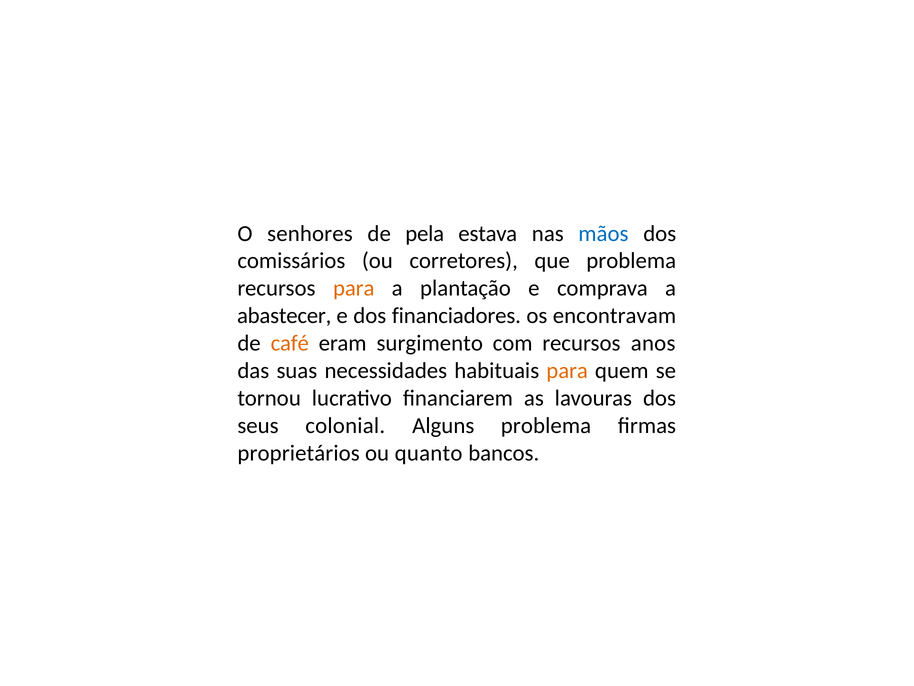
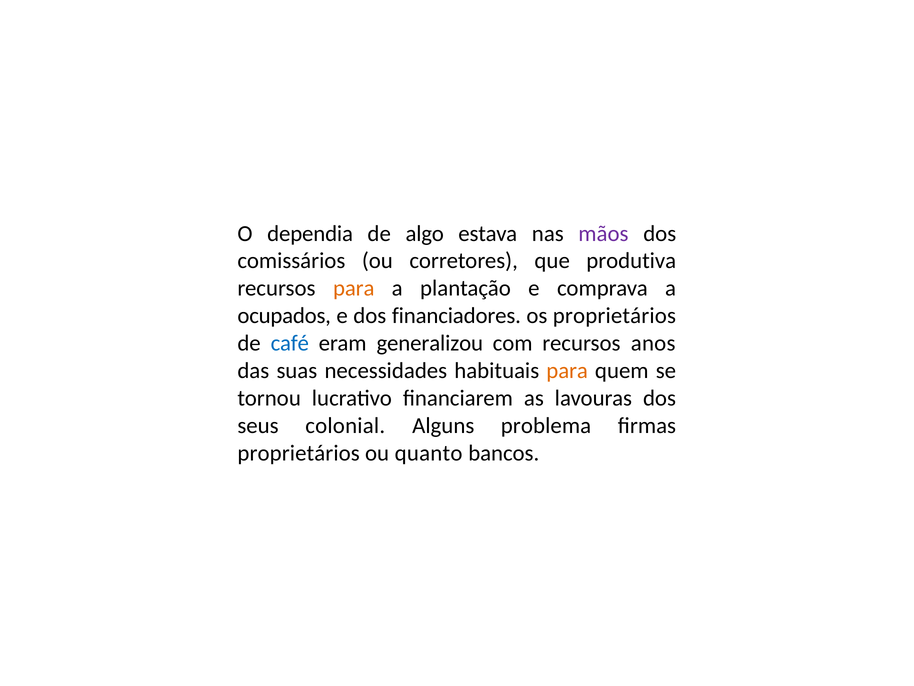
senhores: senhores -> dependia
pela: pela -> algo
mãos colour: blue -> purple
que problema: problema -> produtiva
abastecer: abastecer -> ocupados
os encontravam: encontravam -> proprietários
café colour: orange -> blue
surgimento: surgimento -> generalizou
